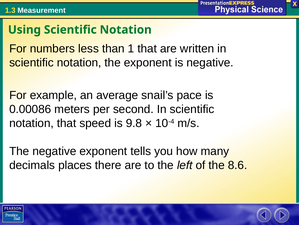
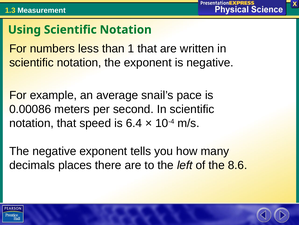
9.8: 9.8 -> 6.4
